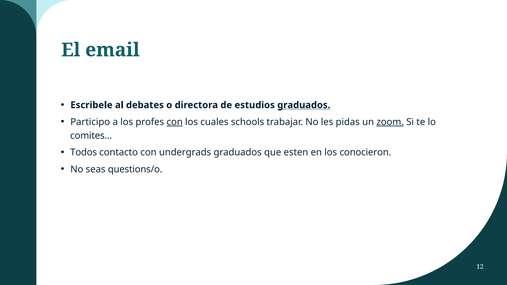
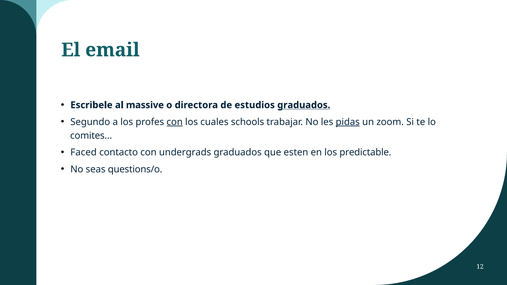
debates: debates -> massive
Participo: Participo -> Segundo
pidas underline: none -> present
zoom underline: present -> none
Todos: Todos -> Faced
conocieron: conocieron -> predictable
